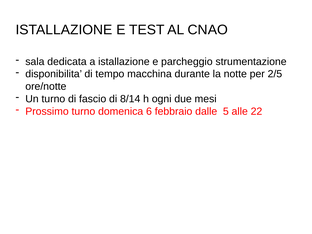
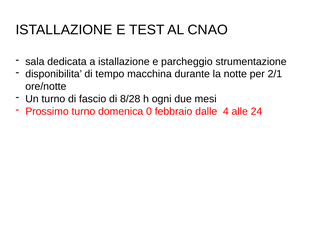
2/5: 2/5 -> 2/1
8/14: 8/14 -> 8/28
6: 6 -> 0
5: 5 -> 4
22: 22 -> 24
